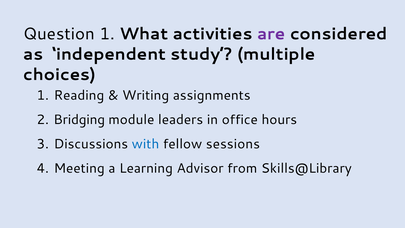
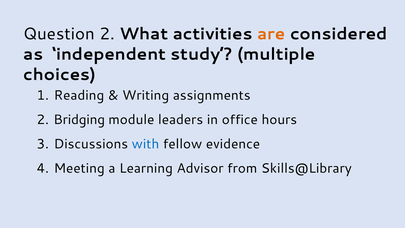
Question 1: 1 -> 2
are colour: purple -> orange
sessions: sessions -> evidence
